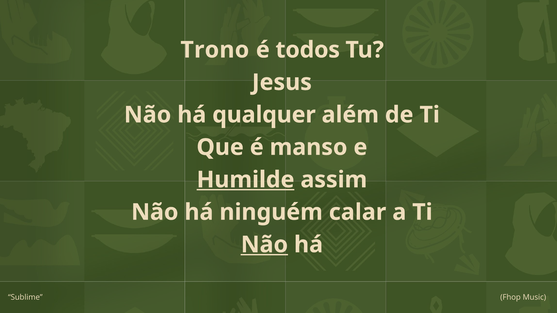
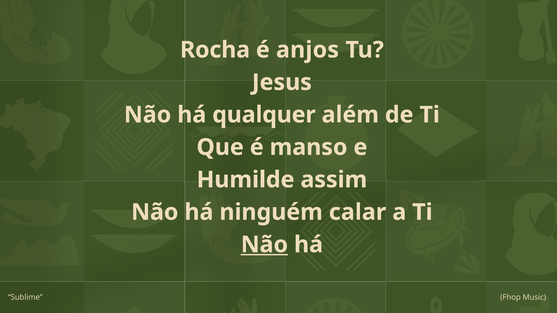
Trono: Trono -> Rocha
todos: todos -> anjos
Humilde underline: present -> none
